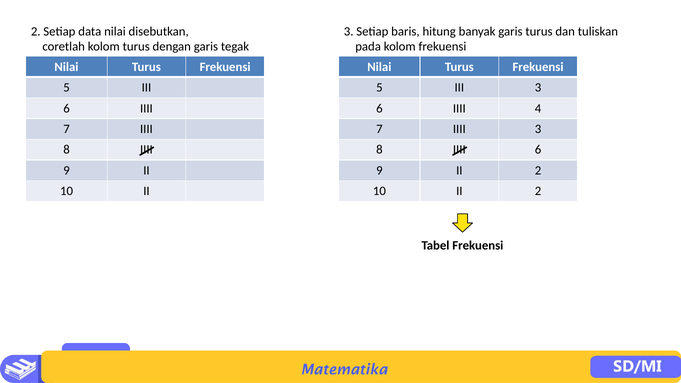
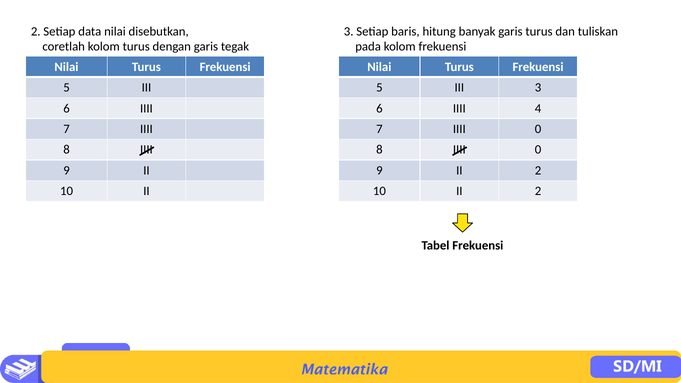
7 IIII 3: 3 -> 0
8 IIII 6: 6 -> 0
